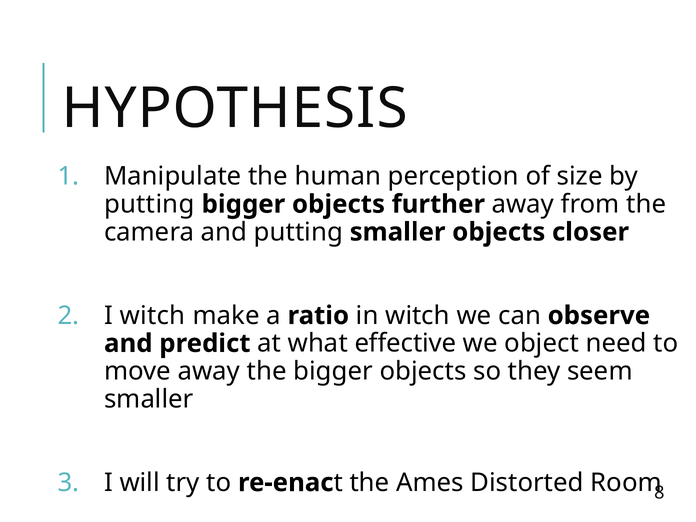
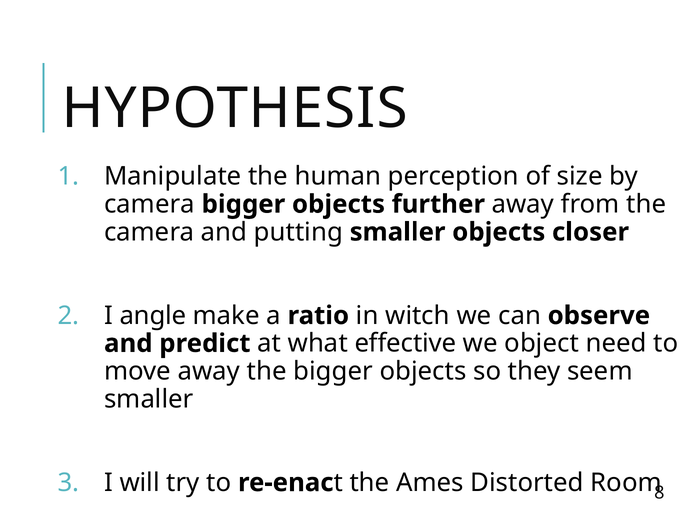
putting at (149, 204): putting -> camera
I witch: witch -> angle
